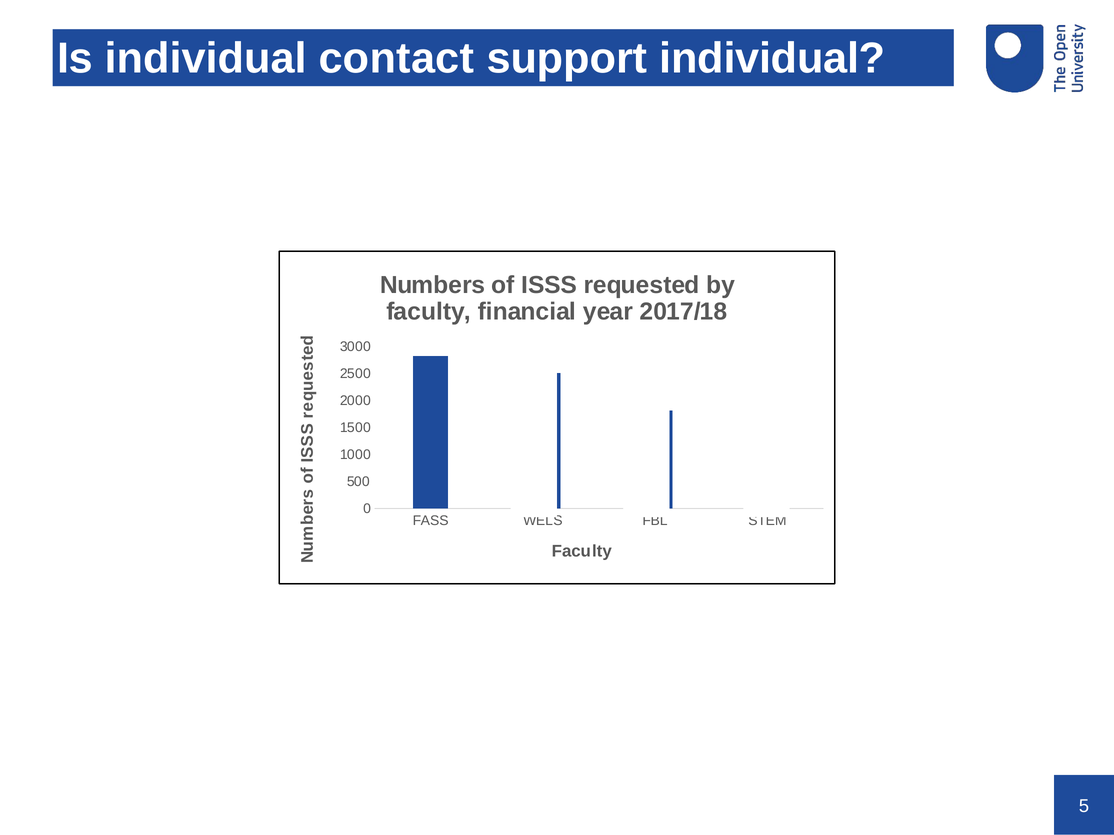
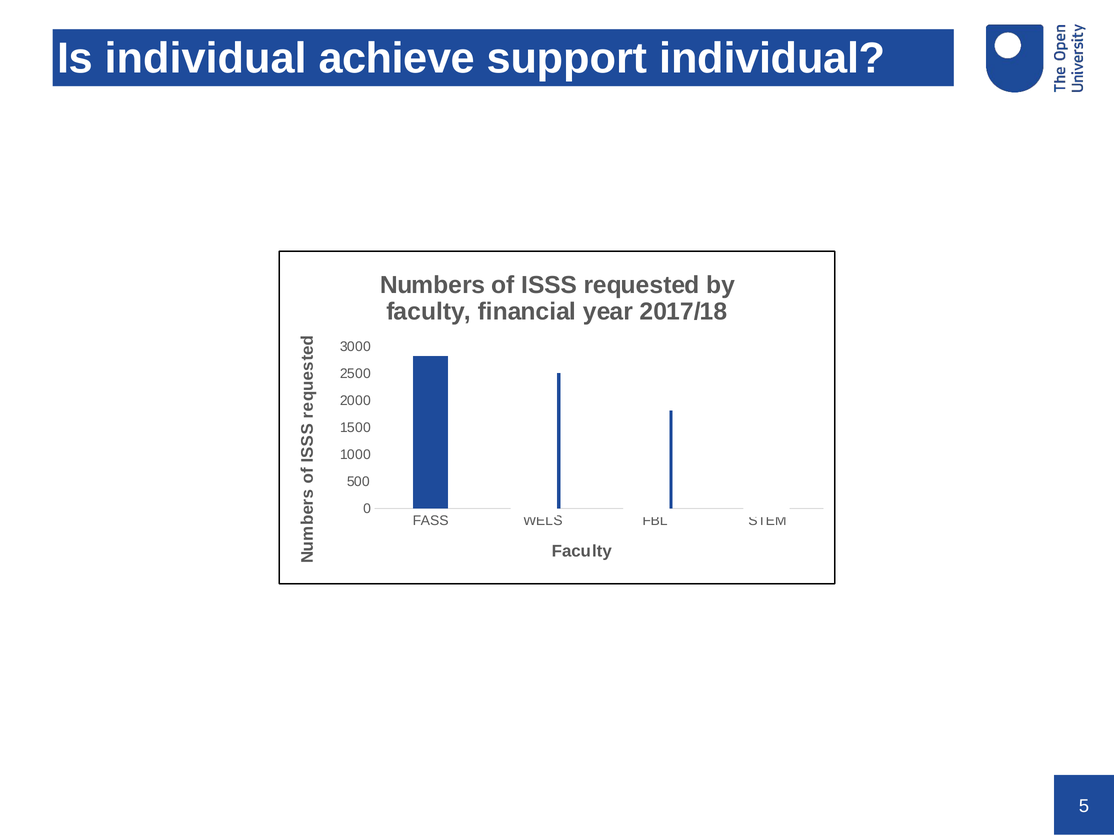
contact: contact -> achieve
